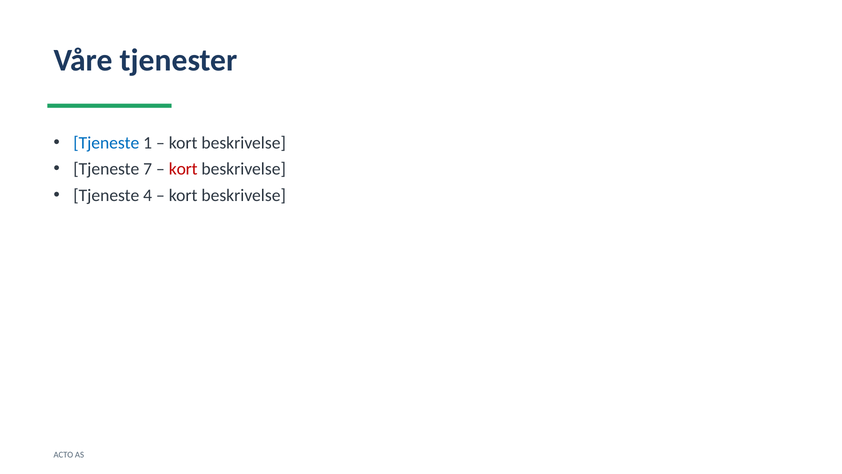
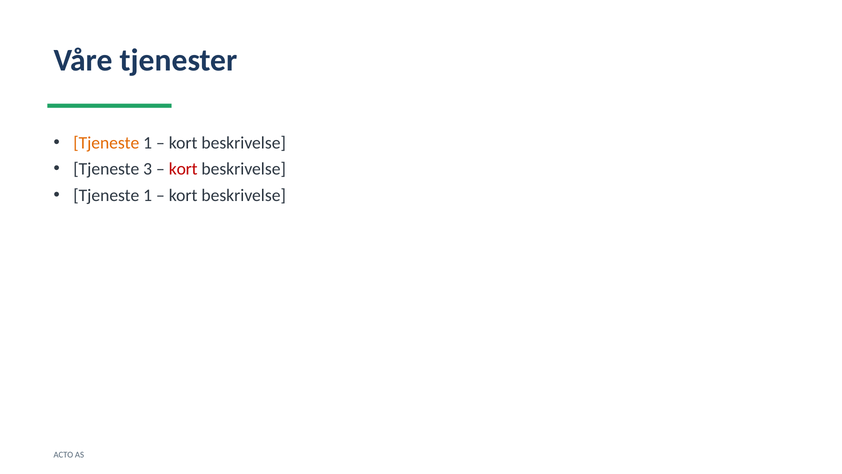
Tjeneste at (106, 143) colour: blue -> orange
7: 7 -> 3
4 at (148, 195): 4 -> 1
